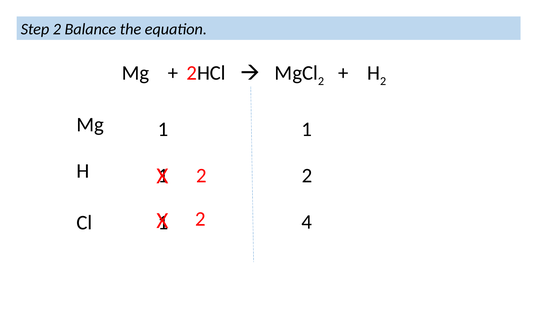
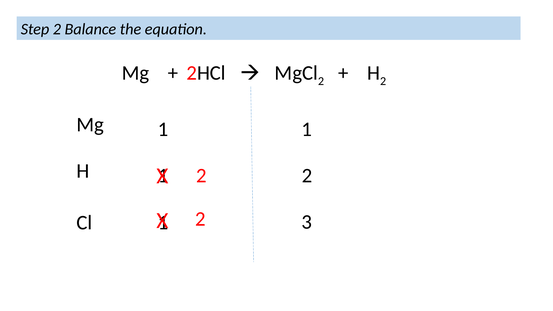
4: 4 -> 3
